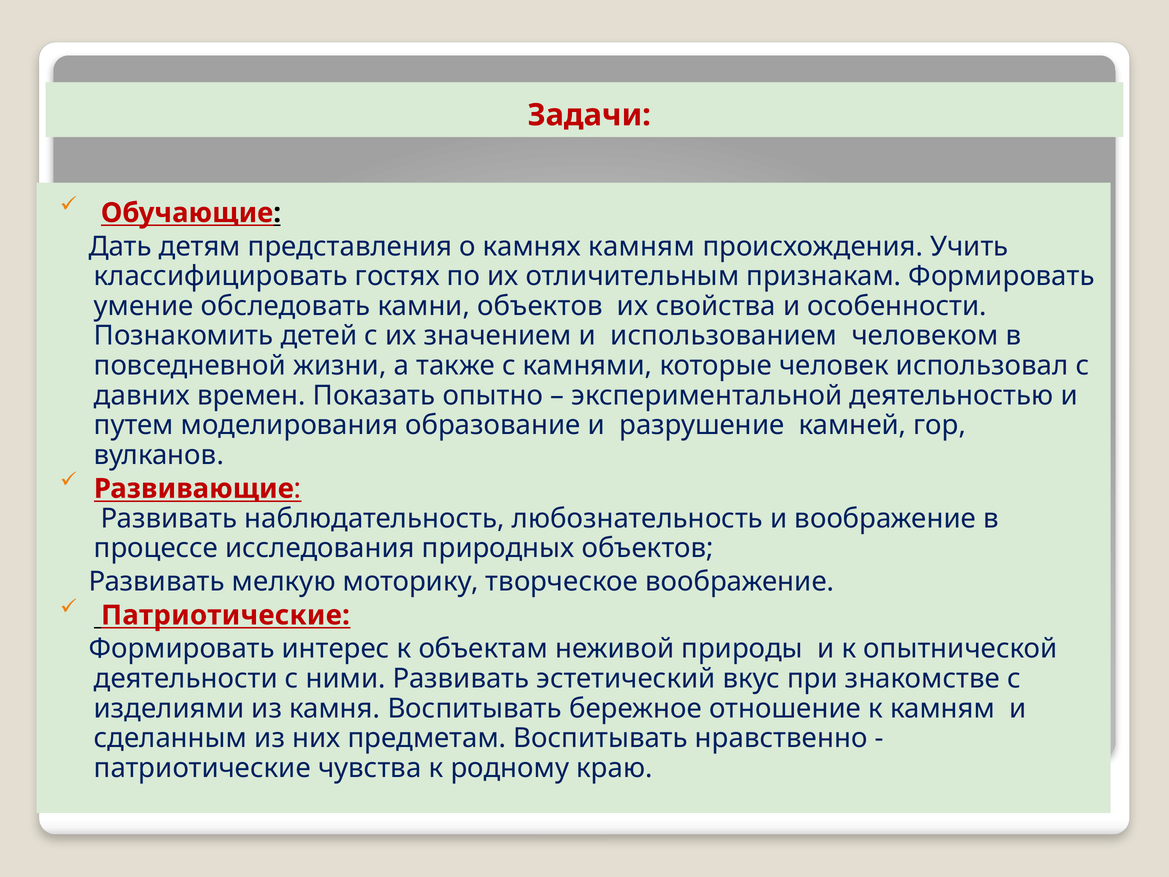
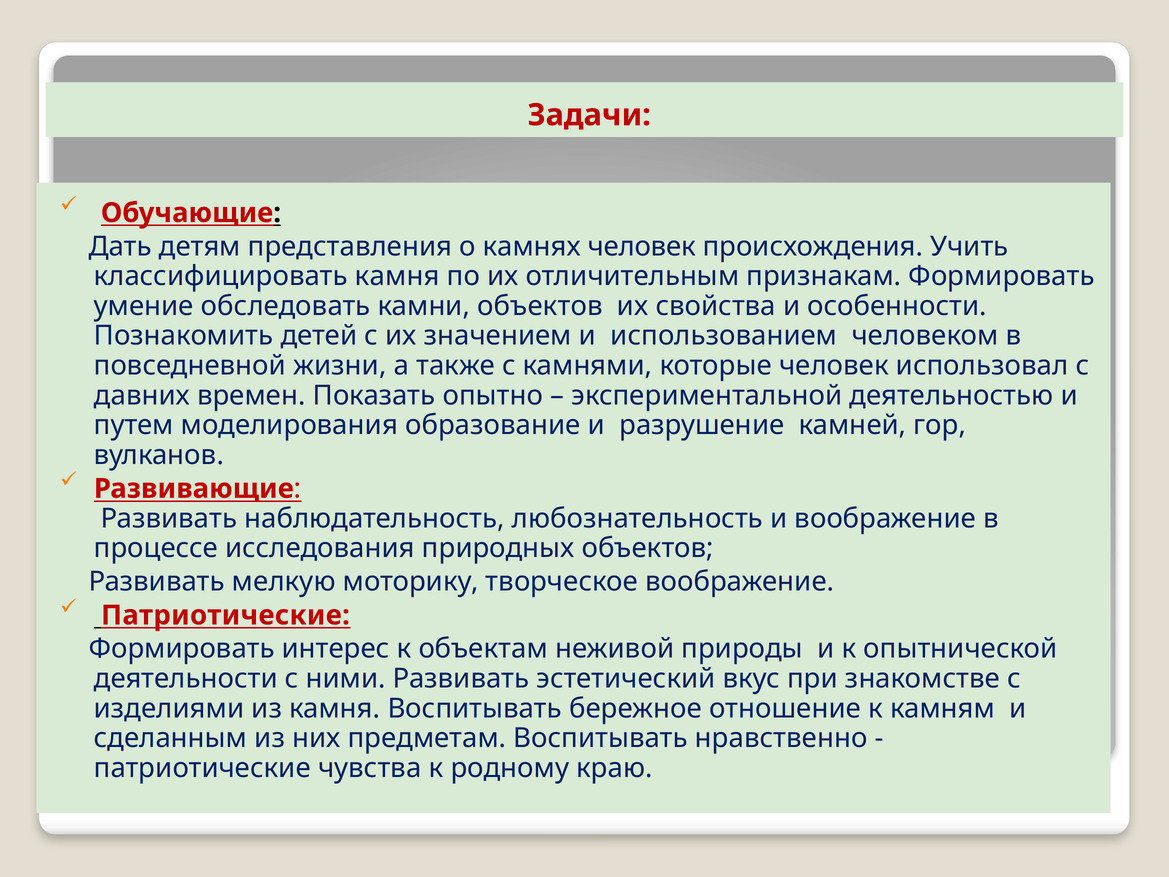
камнях камням: камням -> человек
классифицировать гостях: гостях -> камня
